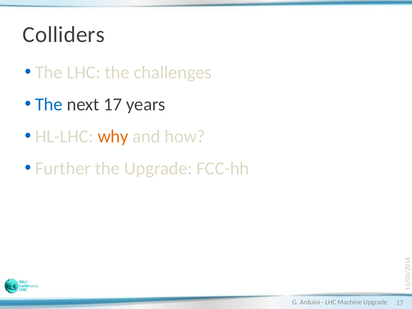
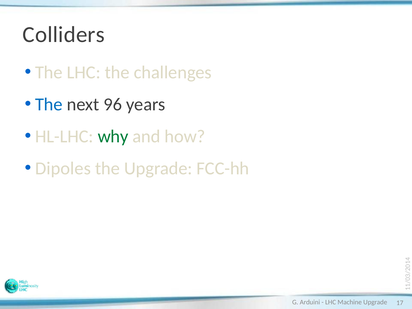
next 17: 17 -> 96
why colour: orange -> green
Further: Further -> Dipoles
